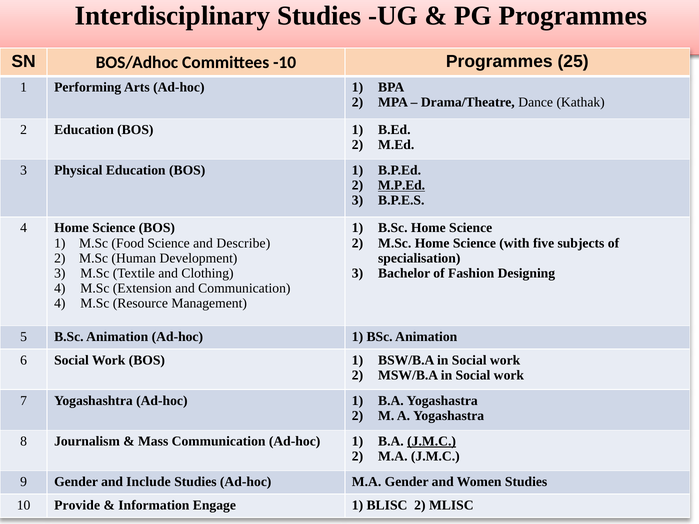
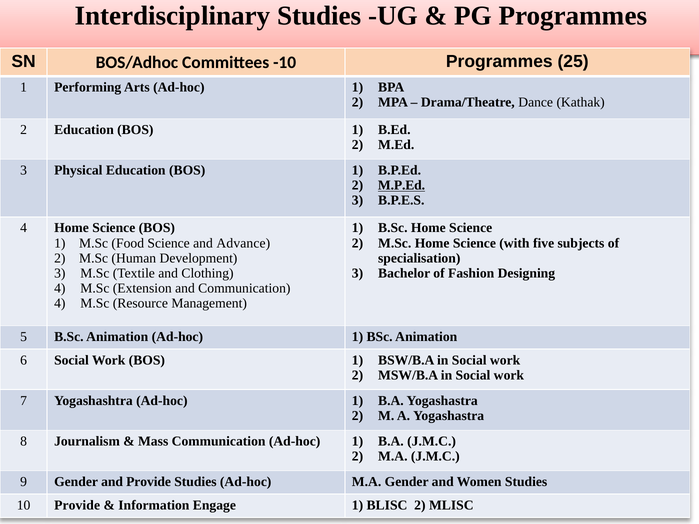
Describe: Describe -> Advance
J.M.C at (432, 441) underline: present -> none
and Include: Include -> Provide
